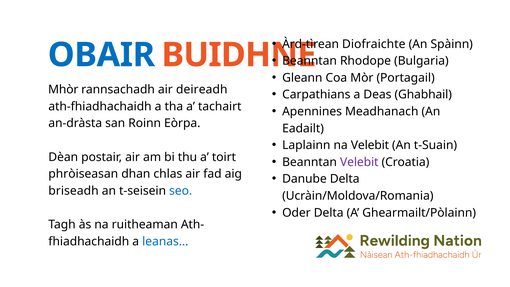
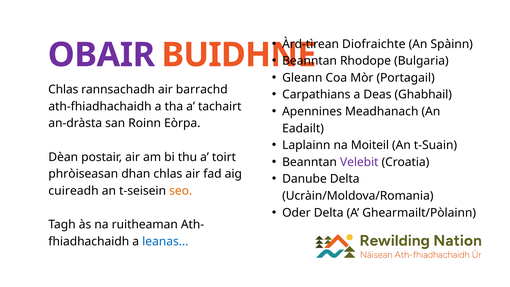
OBAIR colour: blue -> purple
Mhòr at (63, 90): Mhòr -> Chlas
deireadh: deireadh -> barrachd
na Velebit: Velebit -> Moiteil
briseadh: briseadh -> cuireadh
seo colour: blue -> orange
